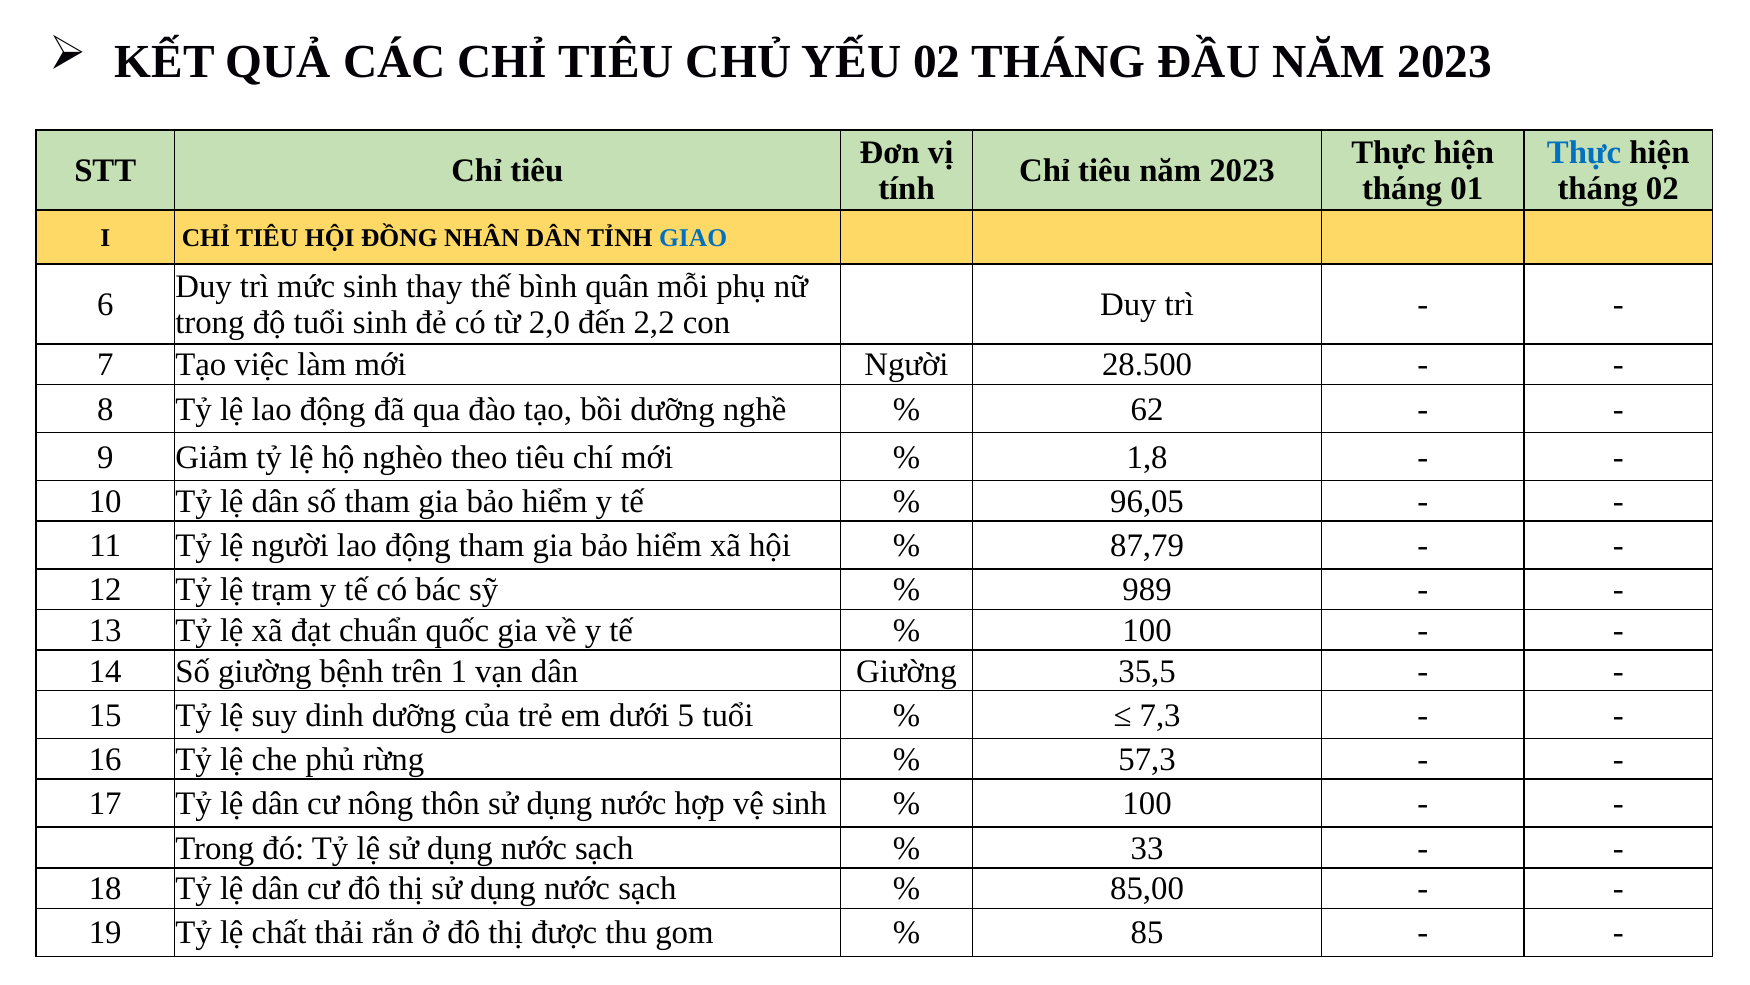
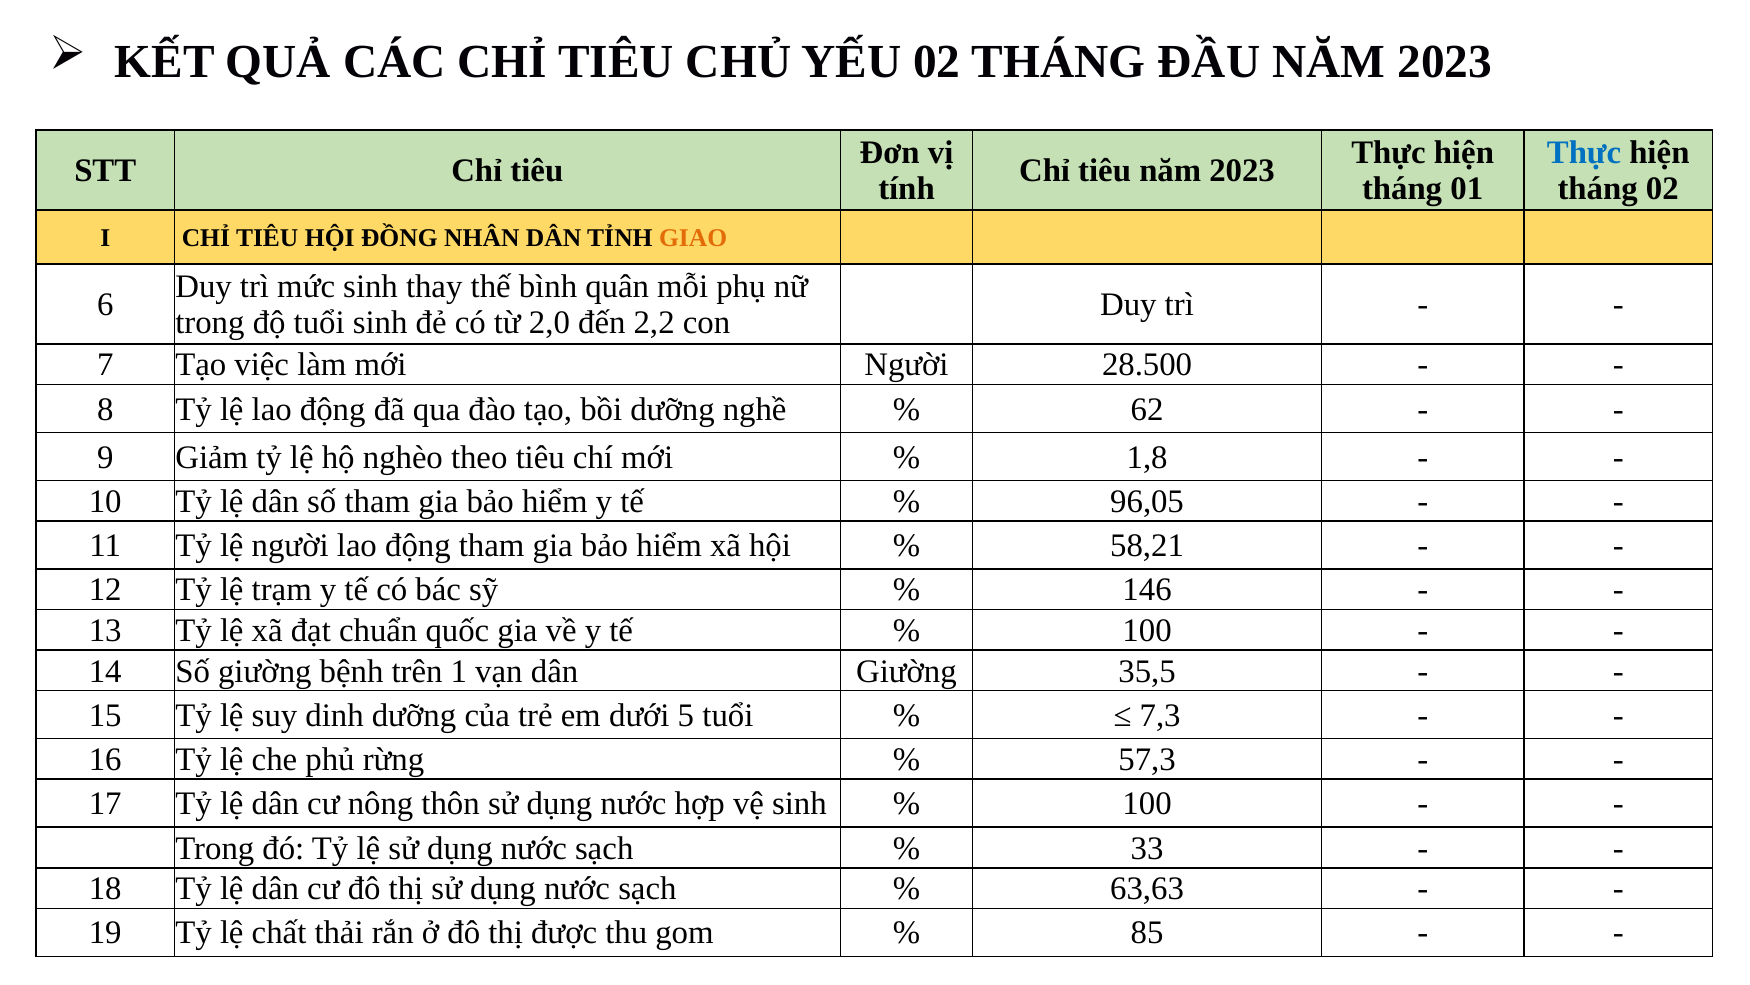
GIAO colour: blue -> orange
87,79: 87,79 -> 58,21
989: 989 -> 146
85,00: 85,00 -> 63,63
